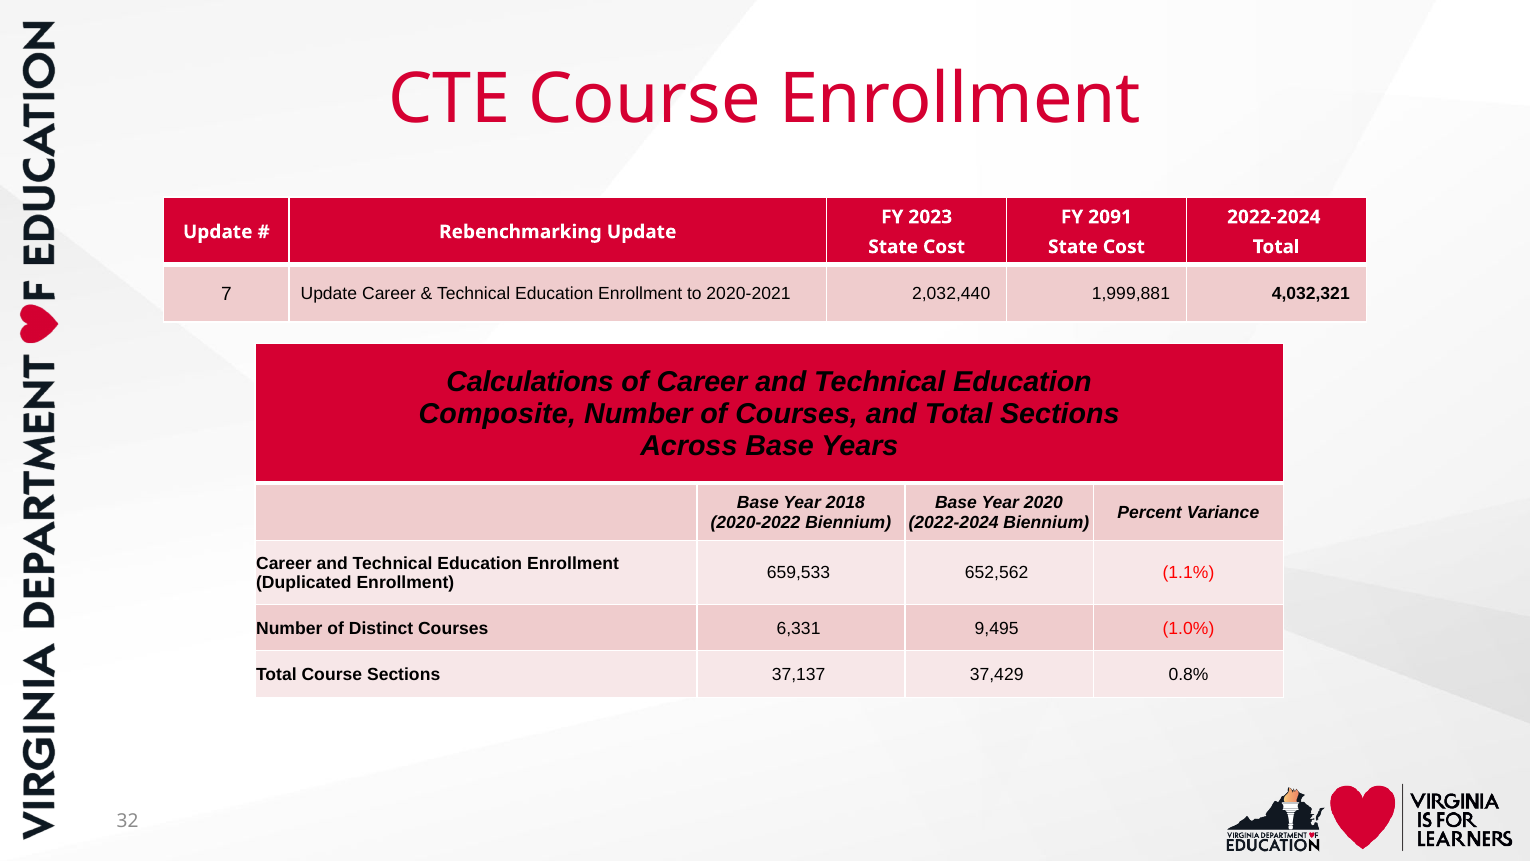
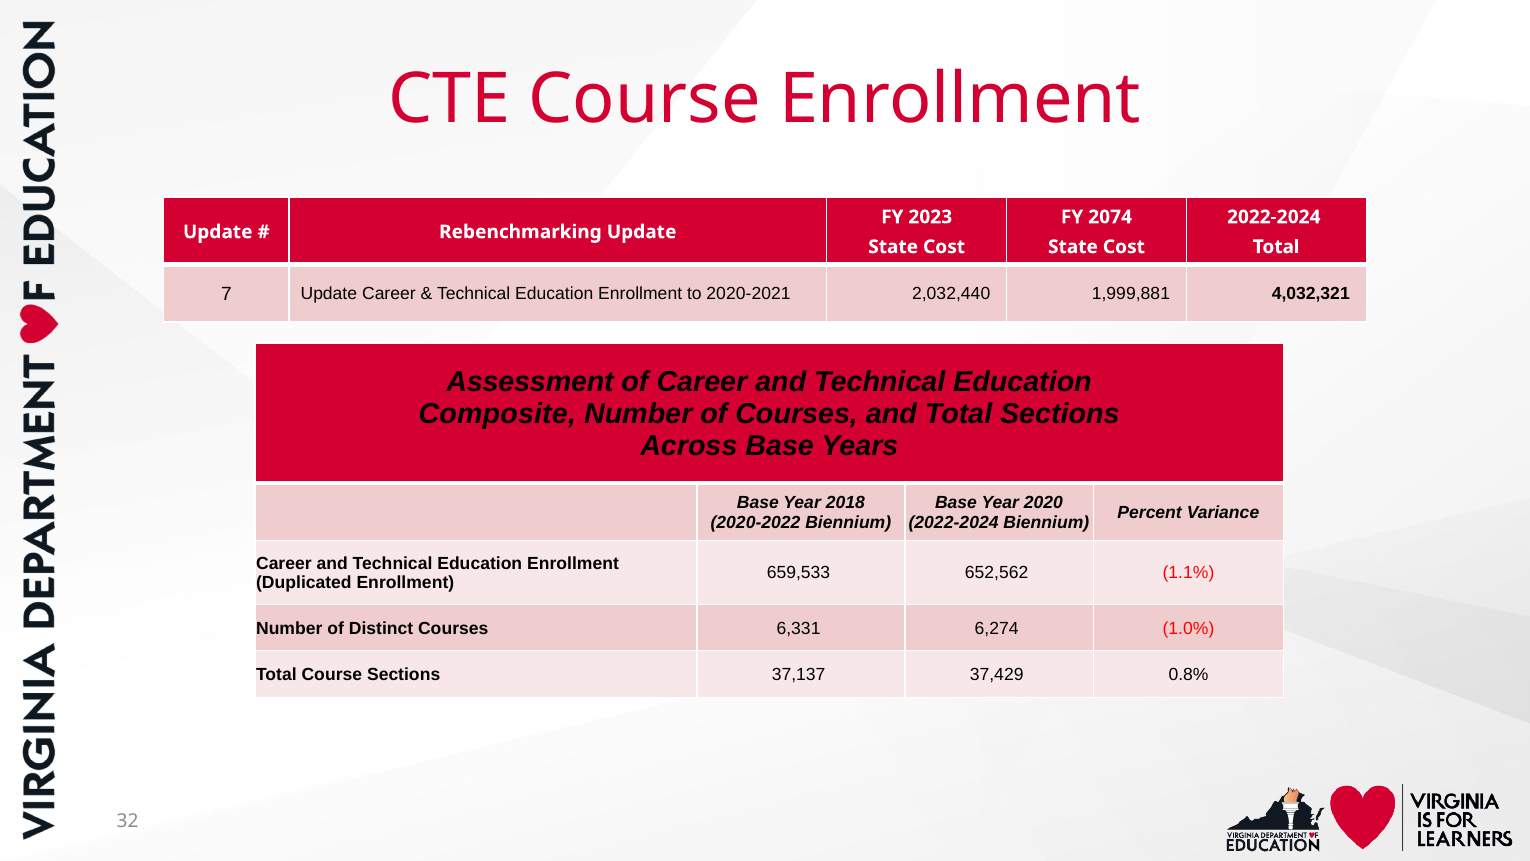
2091: 2091 -> 2074
Calculations: Calculations -> Assessment
9,495: 9,495 -> 6,274
